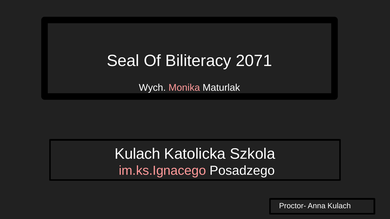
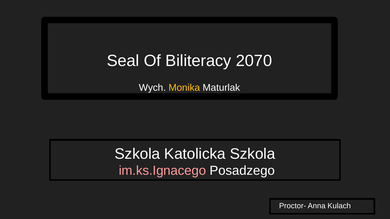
2071: 2071 -> 2070
Monika colour: pink -> yellow
Kulach at (137, 154): Kulach -> Szkola
